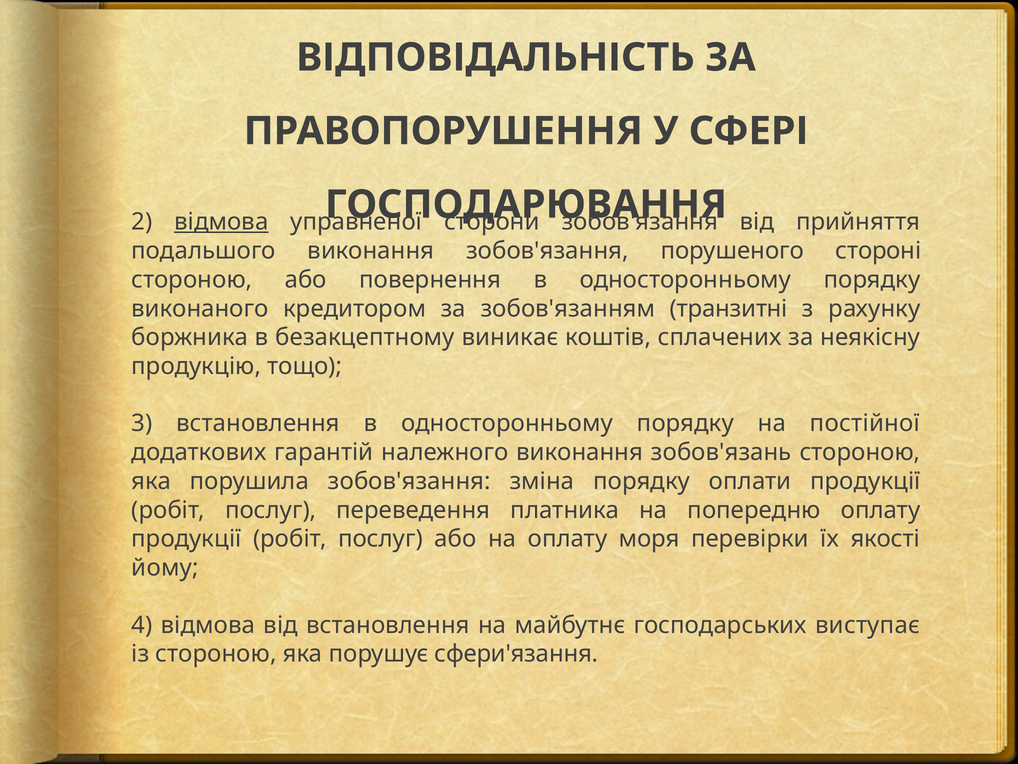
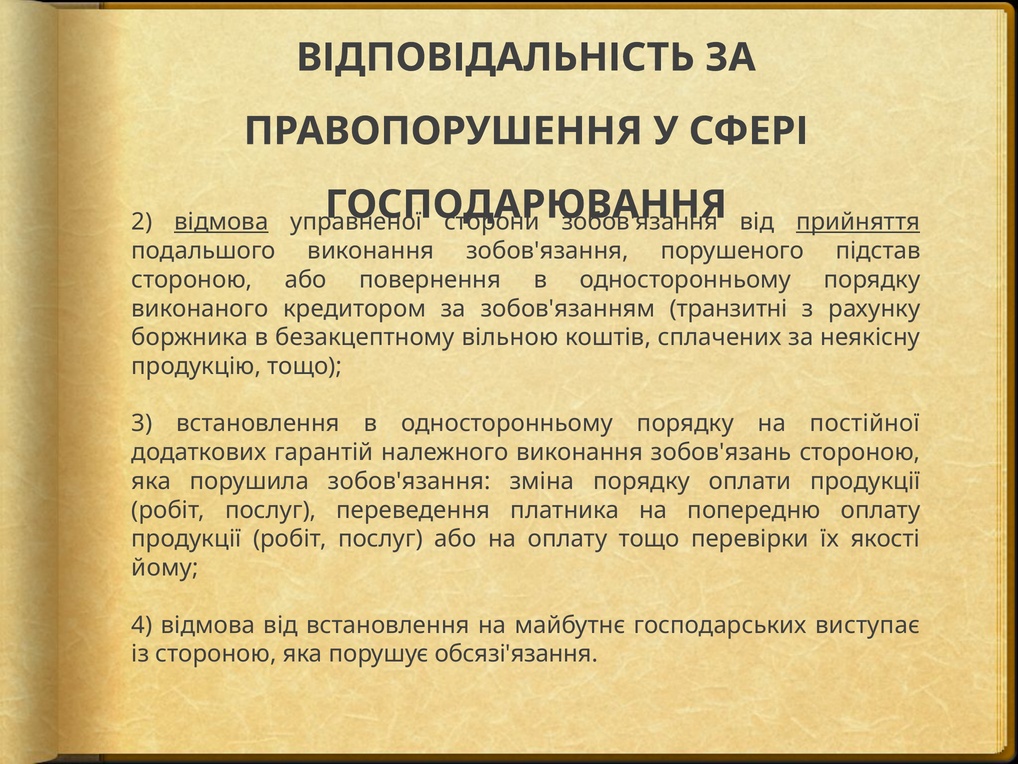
прийняття underline: none -> present
стороні: стороні -> підстав
виникає: виникає -> вільною
оплату моря: моря -> тощо
сфери'язання: сфери'язання -> обсязі'язання
